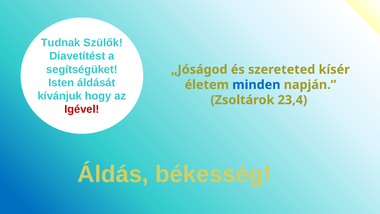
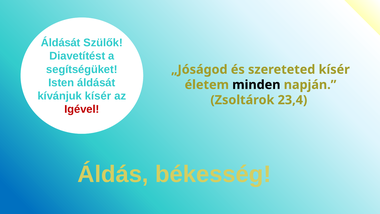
Tudnak at (61, 43): Tudnak -> Áldását
minden colour: blue -> black
kívánjuk hogy: hogy -> kísér
